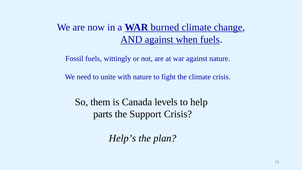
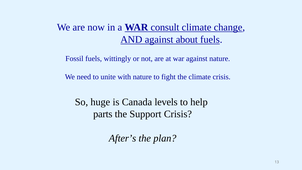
burned: burned -> consult
when: when -> about
them: them -> huge
Help’s: Help’s -> After’s
